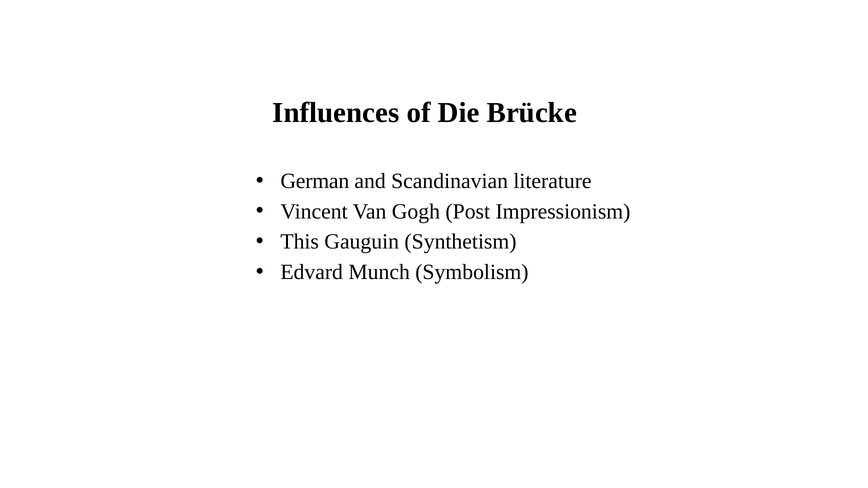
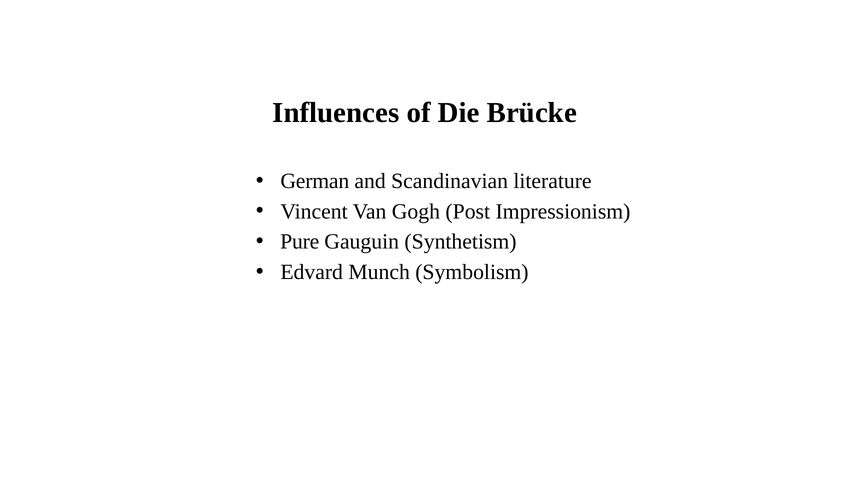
This: This -> Pure
